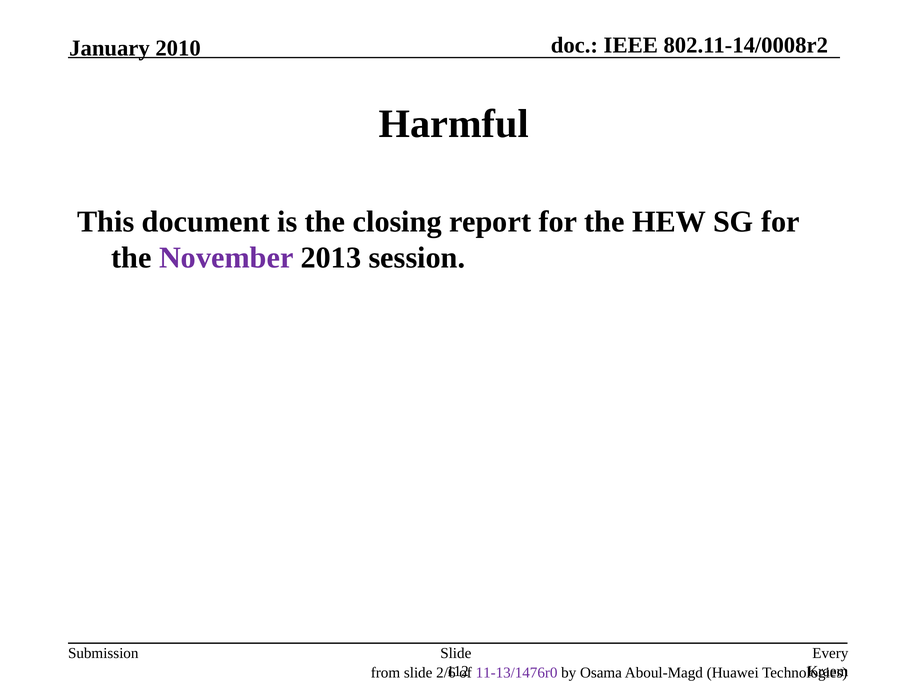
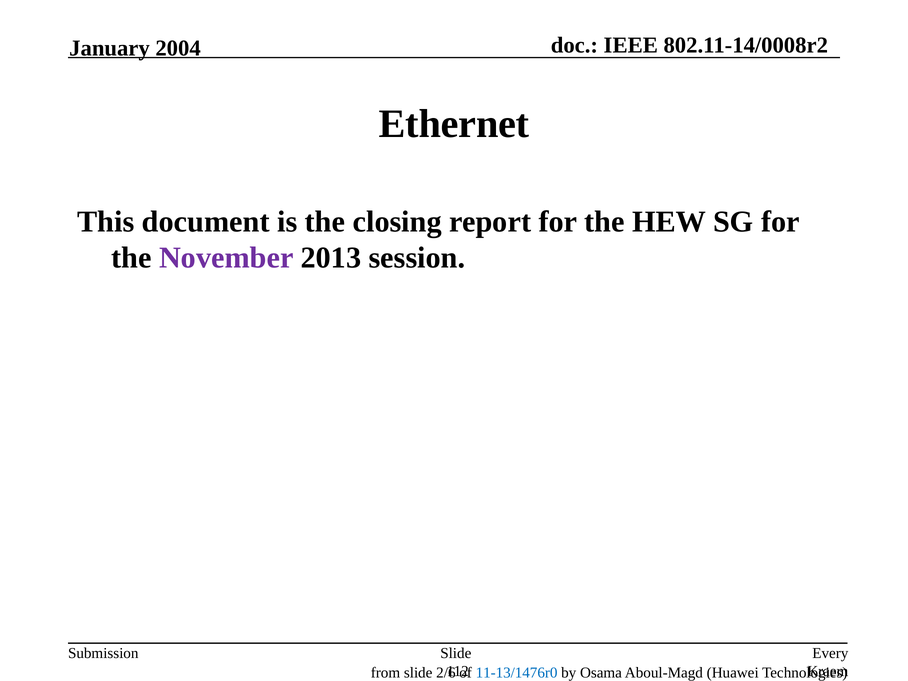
2010: 2010 -> 2004
Harmful: Harmful -> Ethernet
11-13/1476r0 colour: purple -> blue
